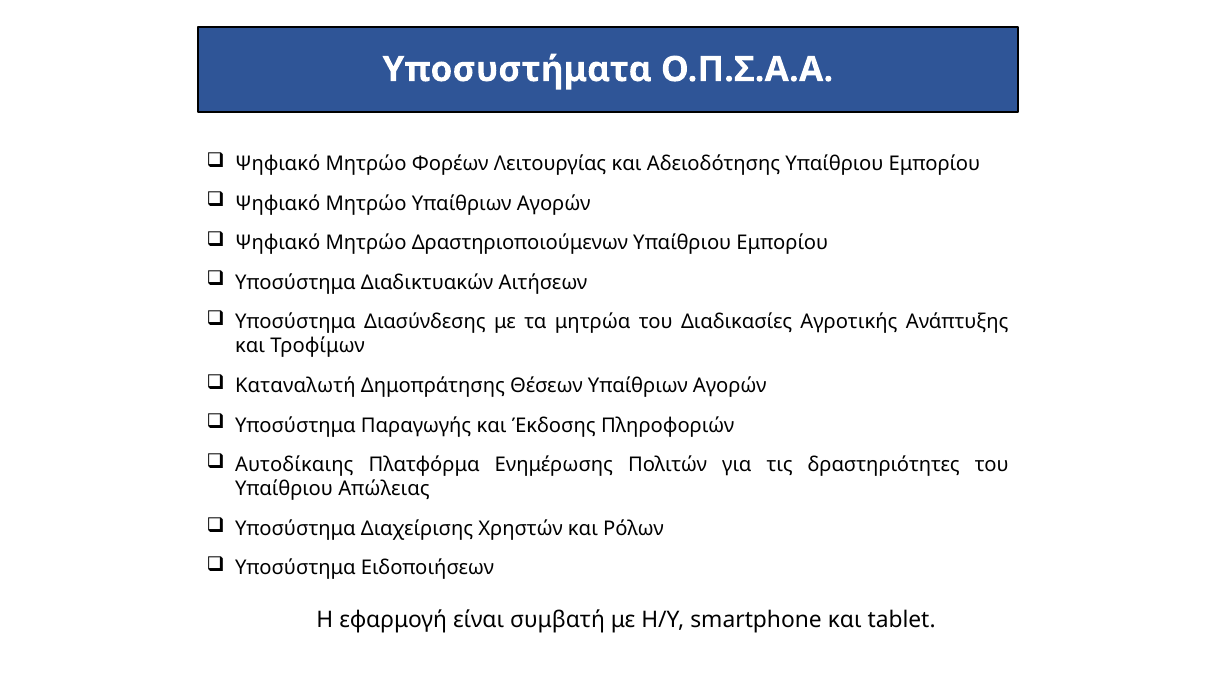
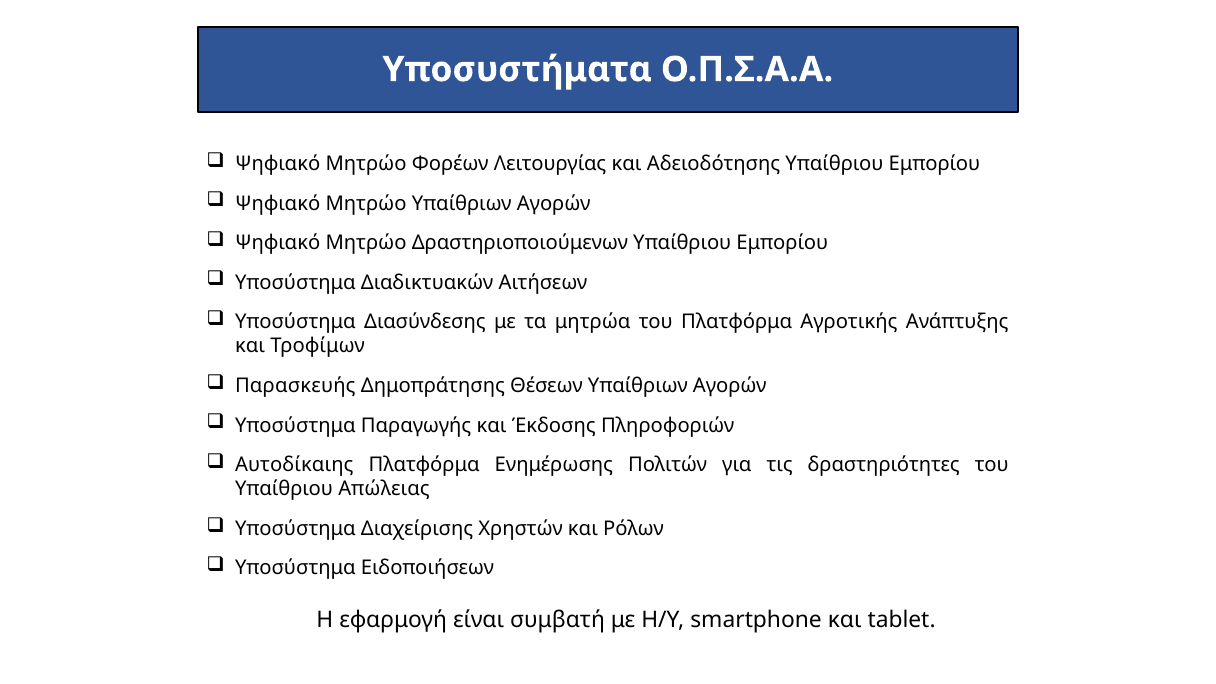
του Διαδικασίες: Διαδικασίες -> Πλατφόρμα
Καταναλωτή: Καταναλωτή -> Παρασκευής
